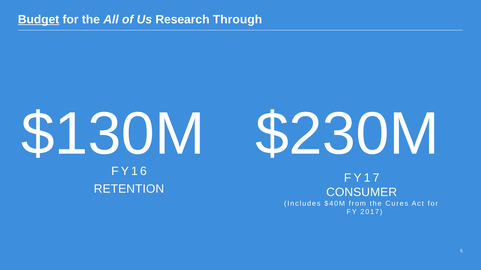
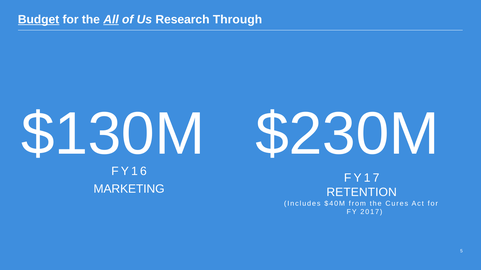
All underline: none -> present
RETENTION: RETENTION -> MARKETING
CONSUMER: CONSUMER -> RETENTION
